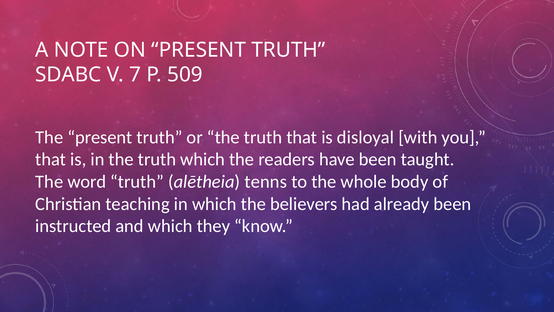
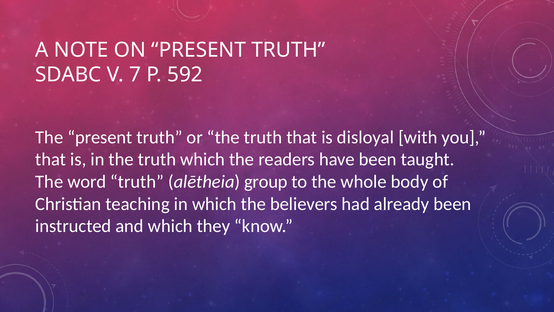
509: 509 -> 592
tenns: tenns -> group
